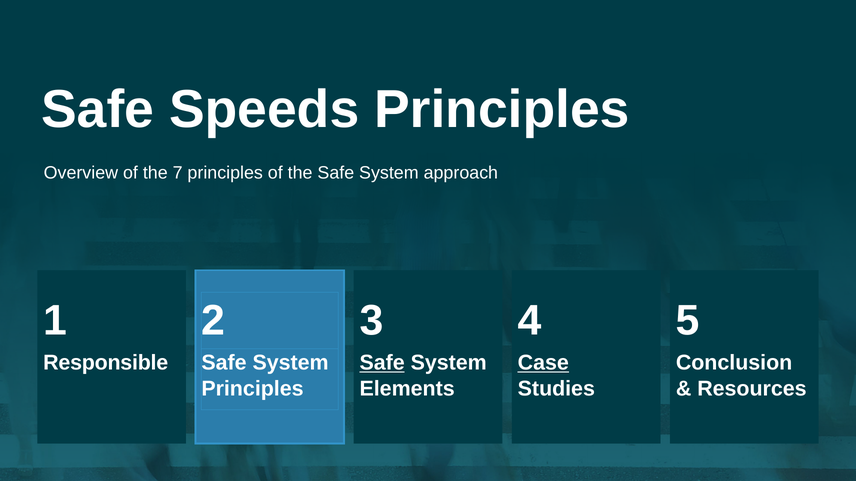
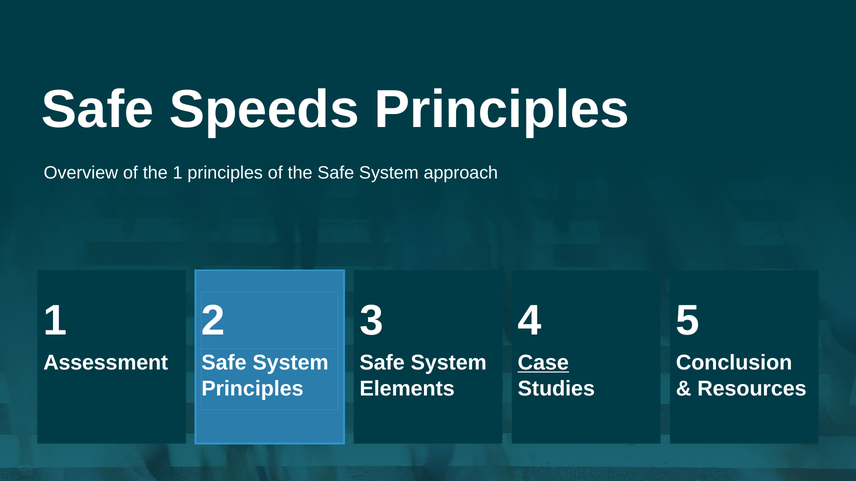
the 7: 7 -> 1
Responsible: Responsible -> Assessment
Safe at (382, 363) underline: present -> none
